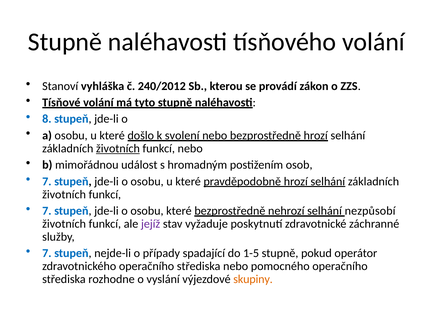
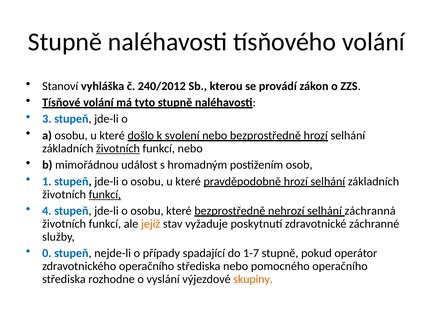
8: 8 -> 3
7 at (47, 181): 7 -> 1
funkcí at (105, 194) underline: none -> present
7 at (47, 211): 7 -> 4
nezpůsobí: nezpůsobí -> záchranná
jejíž colour: purple -> orange
7 at (47, 253): 7 -> 0
1-5: 1-5 -> 1-7
